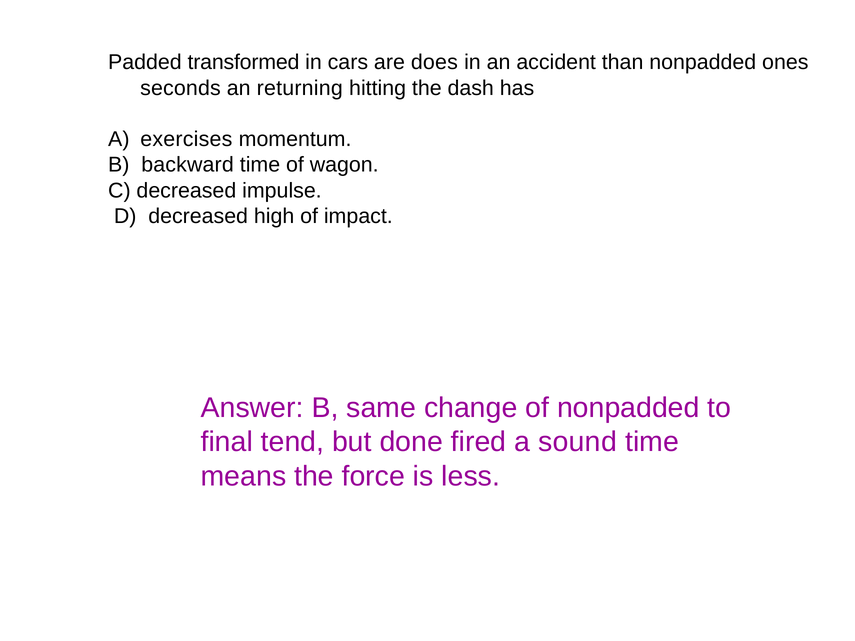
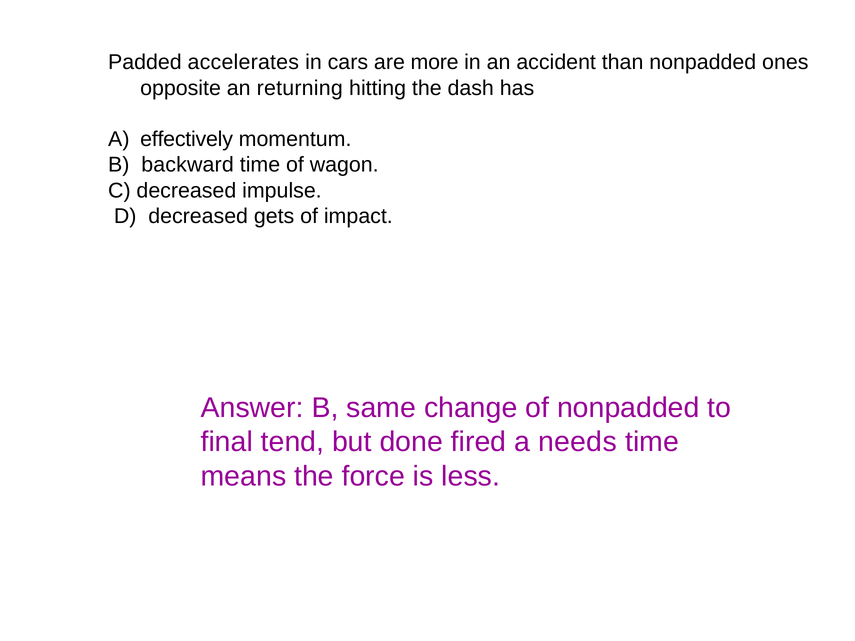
transformed: transformed -> accelerates
does: does -> more
seconds: seconds -> opposite
exercises: exercises -> effectively
high: high -> gets
sound: sound -> needs
